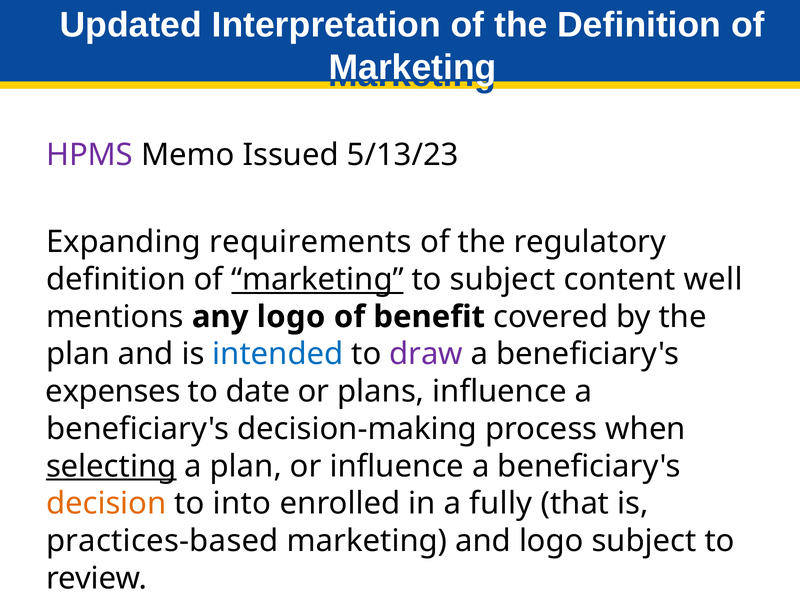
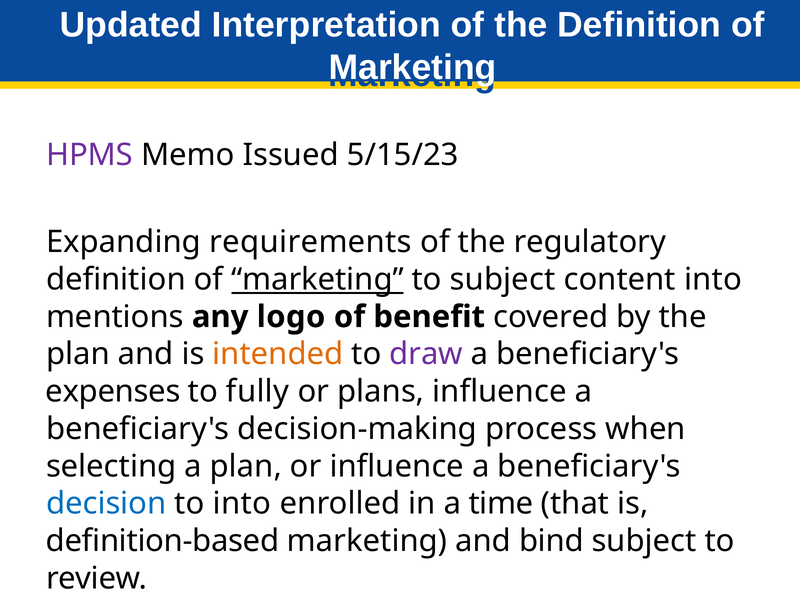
5/13/23: 5/13/23 -> 5/15/23
content well: well -> into
intended colour: blue -> orange
date: date -> fully
selecting underline: present -> none
decision colour: orange -> blue
fully: fully -> time
practices-based: practices-based -> definition-based
and logo: logo -> bind
